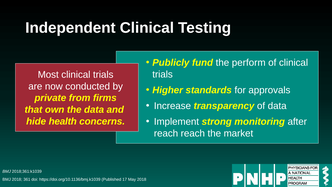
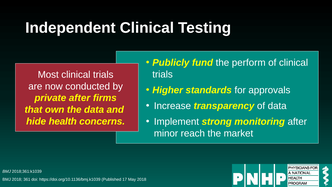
private from: from -> after
reach at (166, 133): reach -> minor
